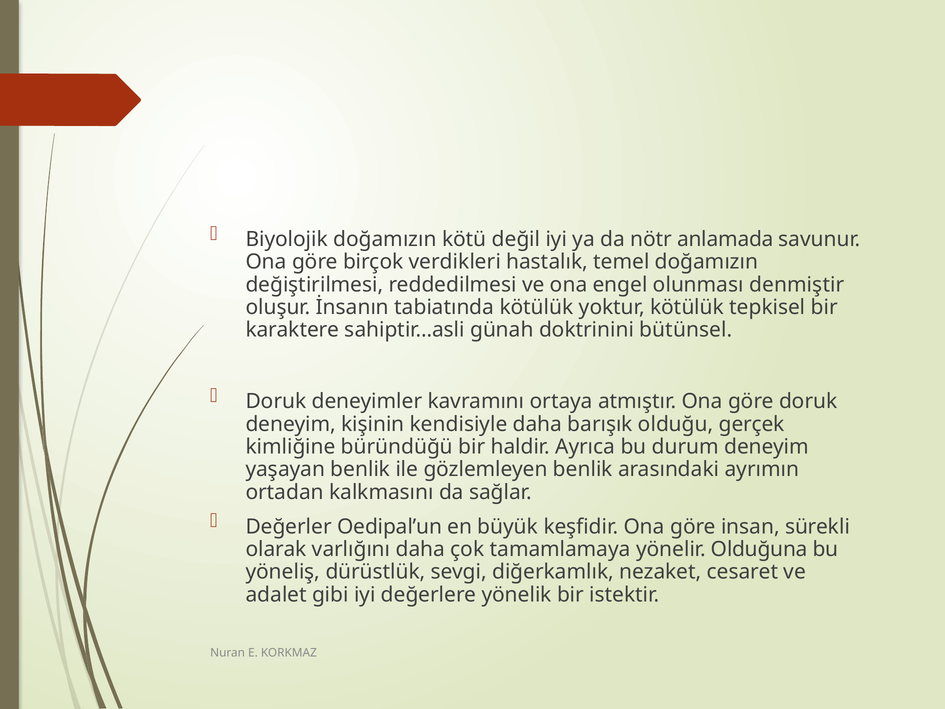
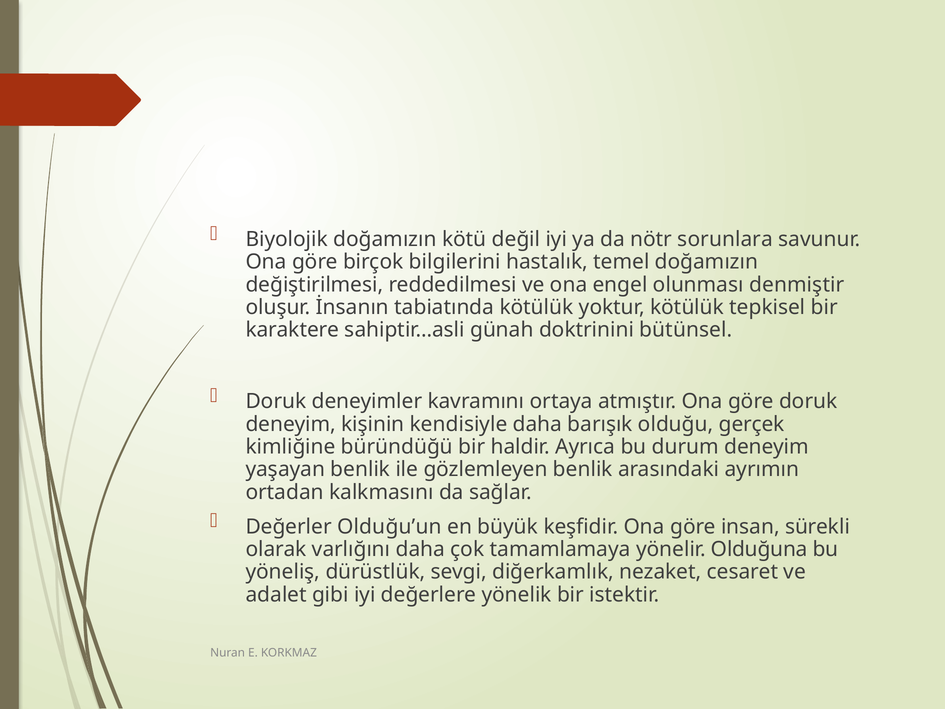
anlamada: anlamada -> sorunlara
verdikleri: verdikleri -> bilgilerini
Oedipal’un: Oedipal’un -> Olduğu’un
